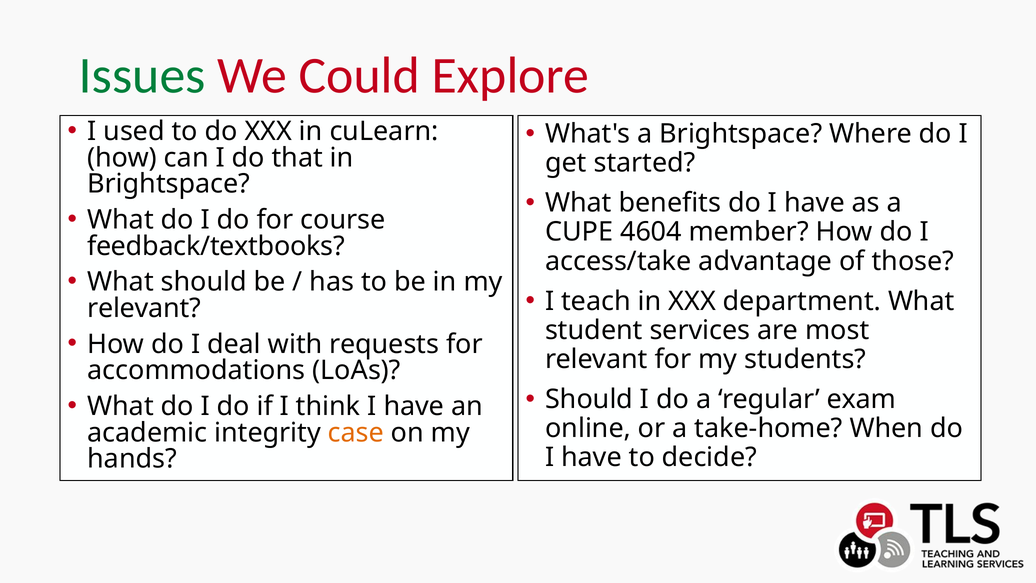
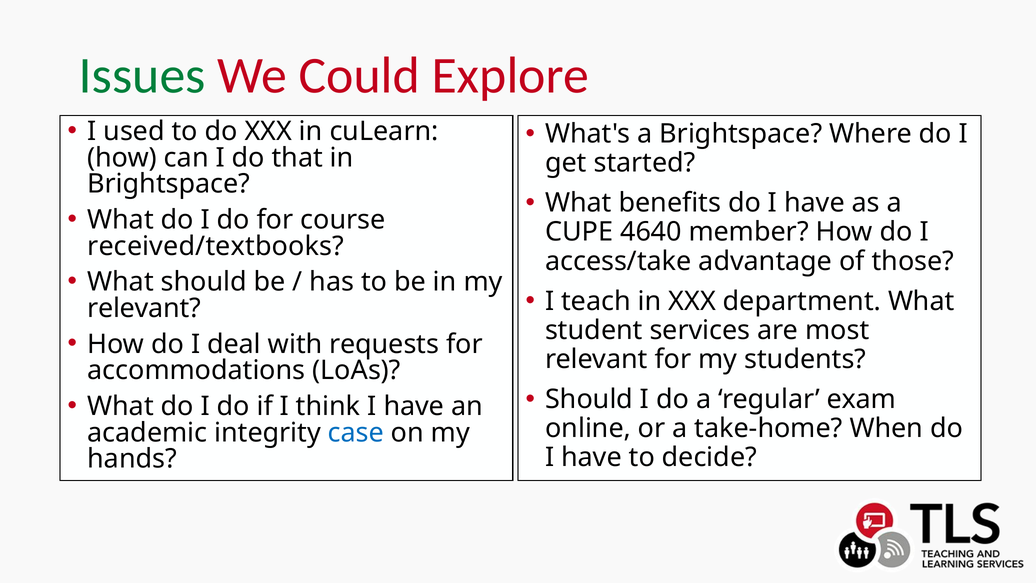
4604: 4604 -> 4640
feedback/textbooks: feedback/textbooks -> received/textbooks
case colour: orange -> blue
